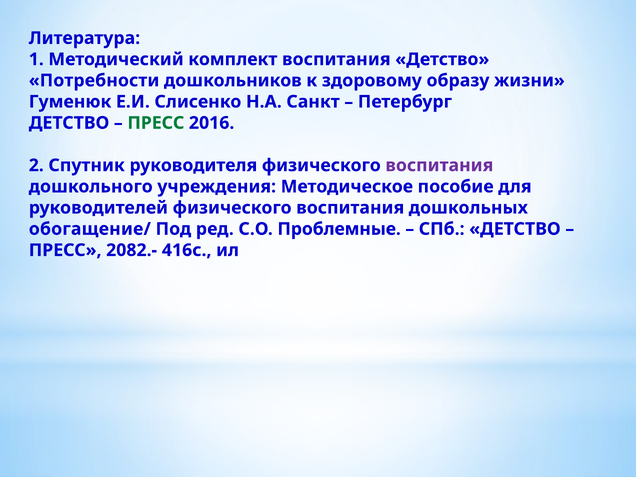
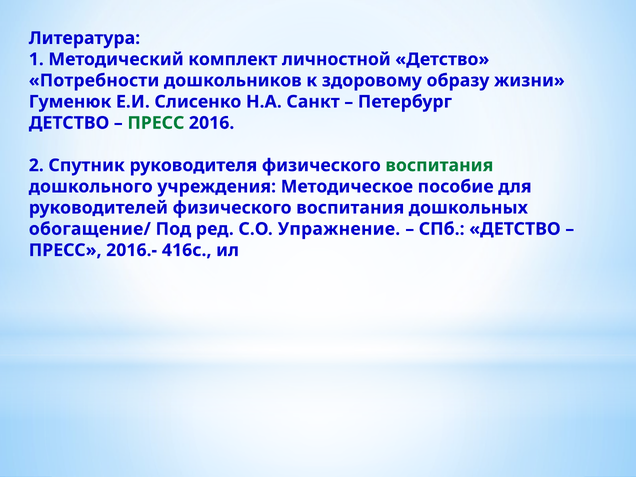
комплект воспитания: воспитания -> личностной
воспитания at (439, 165) colour: purple -> green
Проблемные: Проблемные -> Упражнение
2082.-: 2082.- -> 2016.-
